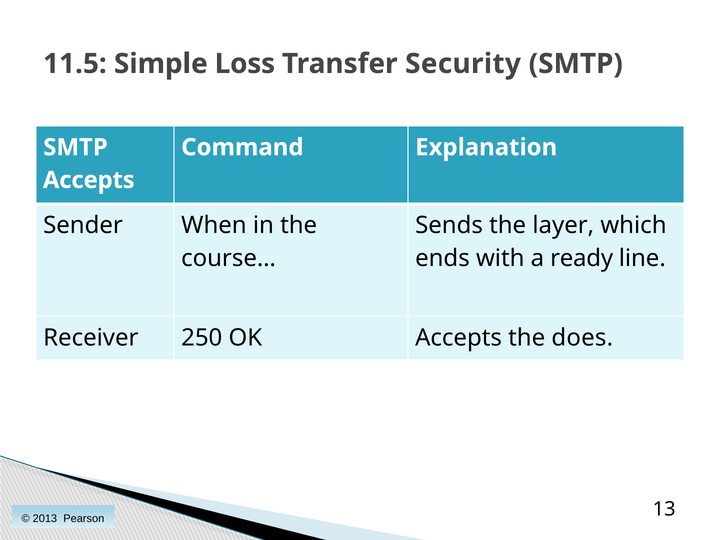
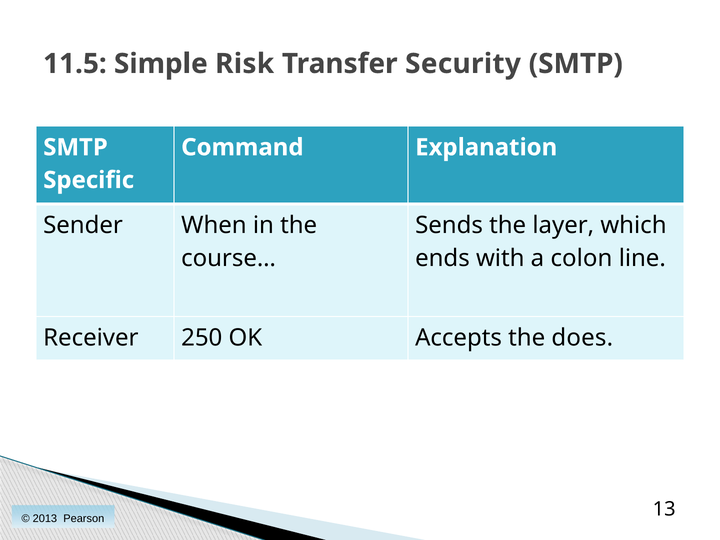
Loss: Loss -> Risk
Accepts at (89, 180): Accepts -> Specific
ready: ready -> colon
